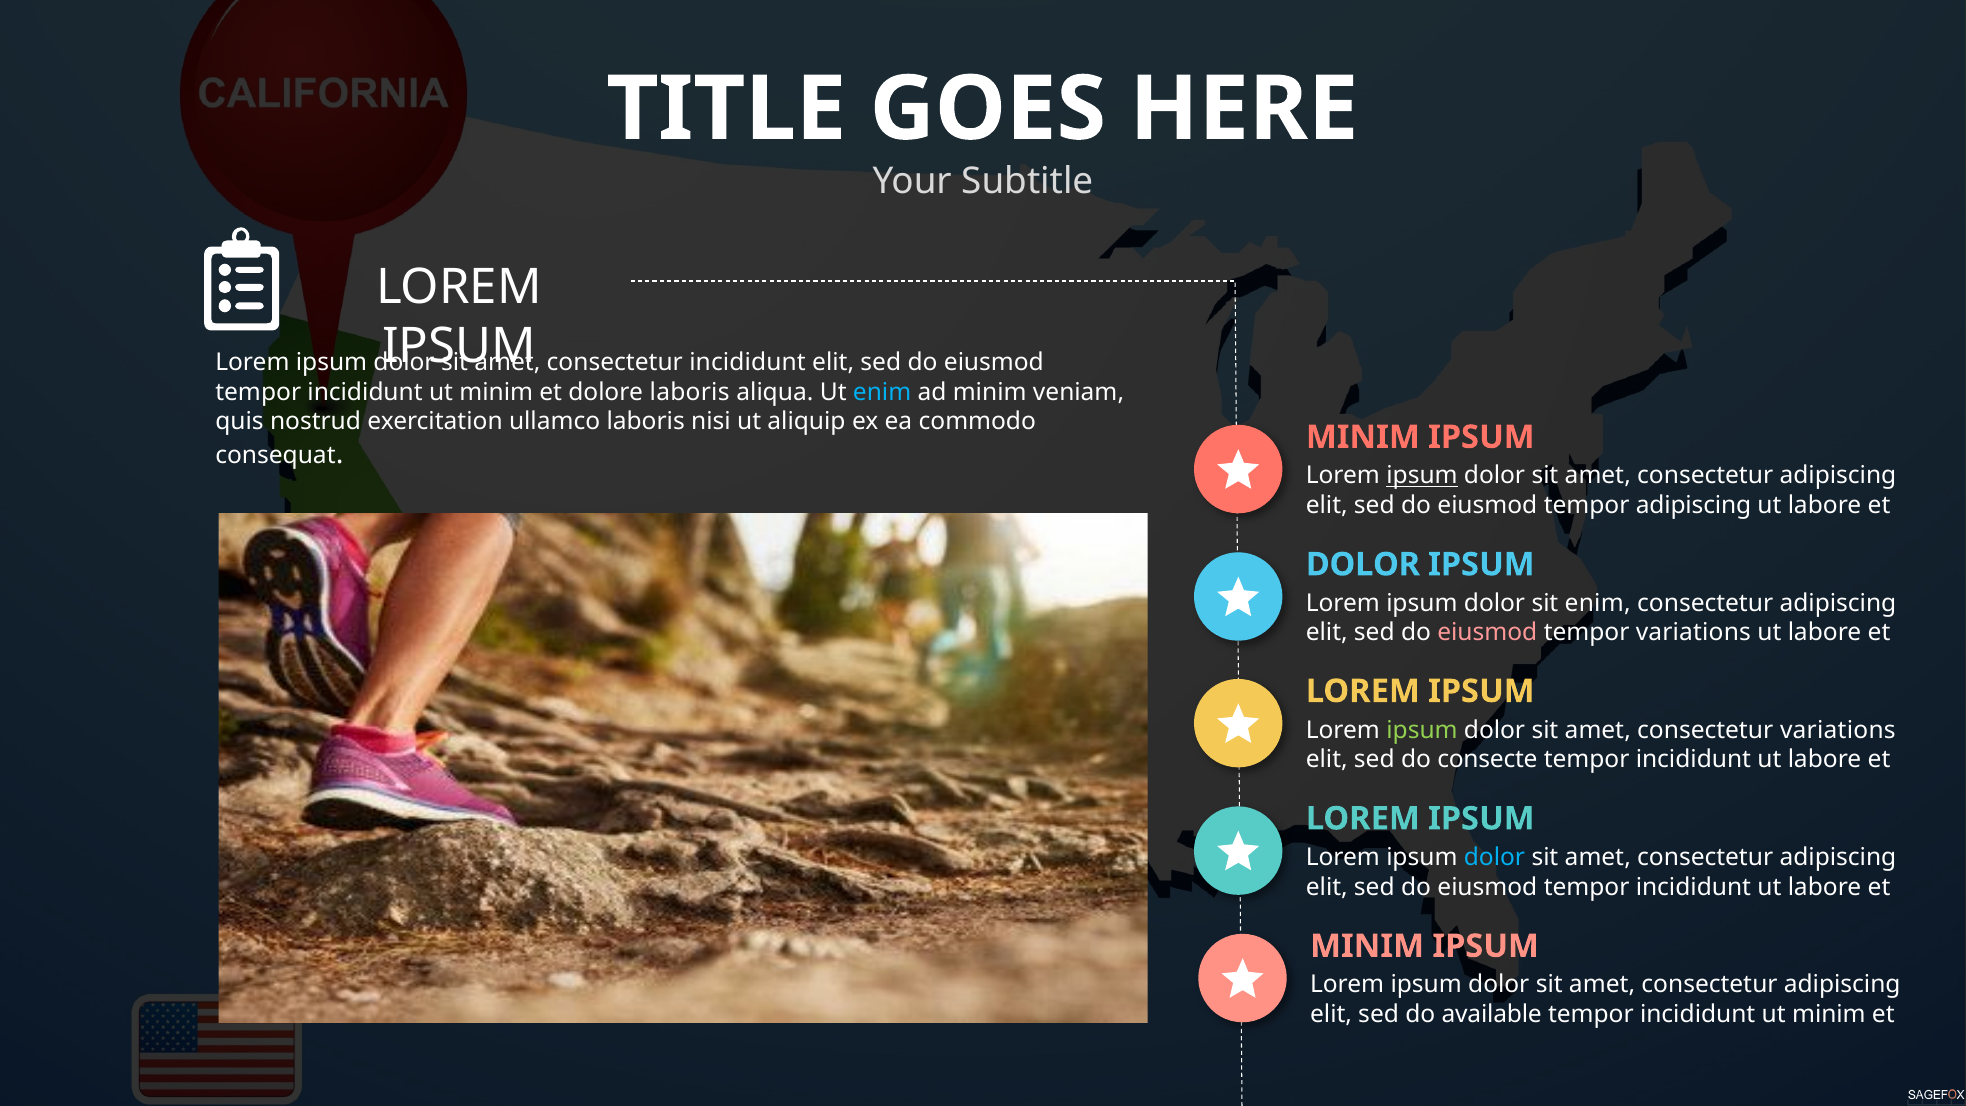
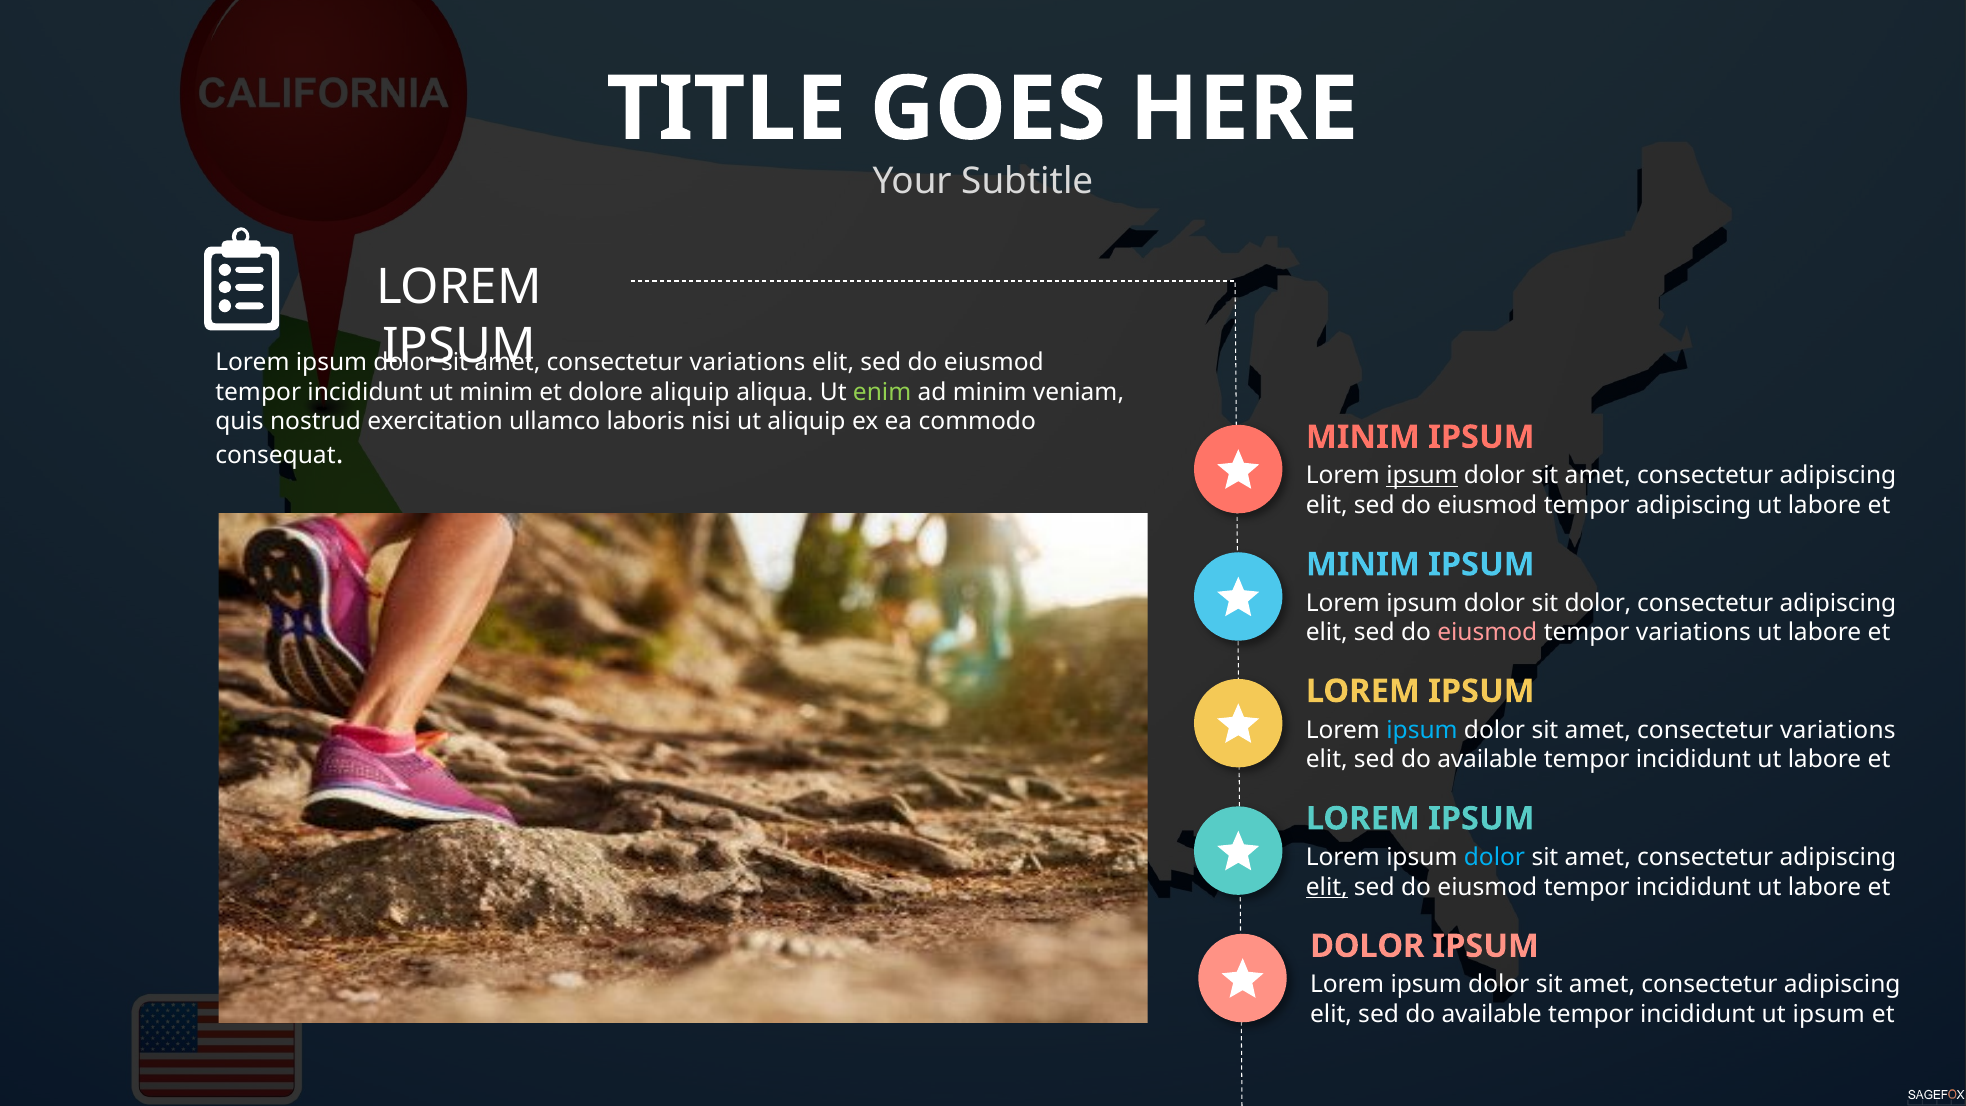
incididunt at (748, 363): incididunt -> variations
dolore laboris: laboris -> aliquip
enim at (882, 392) colour: light blue -> light green
DOLOR at (1363, 564): DOLOR -> MINIM
sit enim: enim -> dolor
ipsum at (1422, 730) colour: light green -> light blue
consecte at (1487, 759): consecte -> available
elit at (1327, 887) underline: none -> present
MINIM at (1367, 946): MINIM -> DOLOR
minim at (1829, 1014): minim -> ipsum
